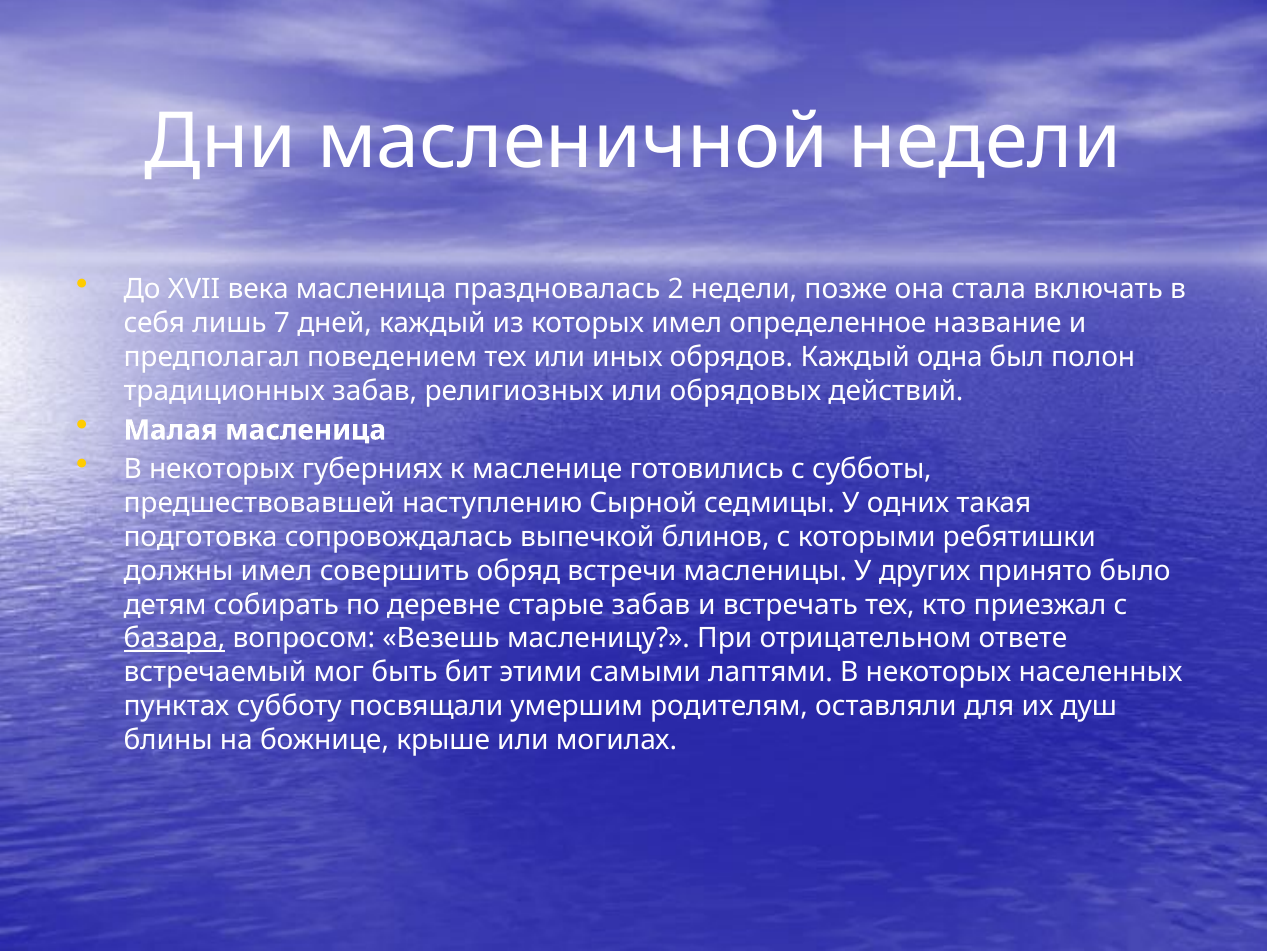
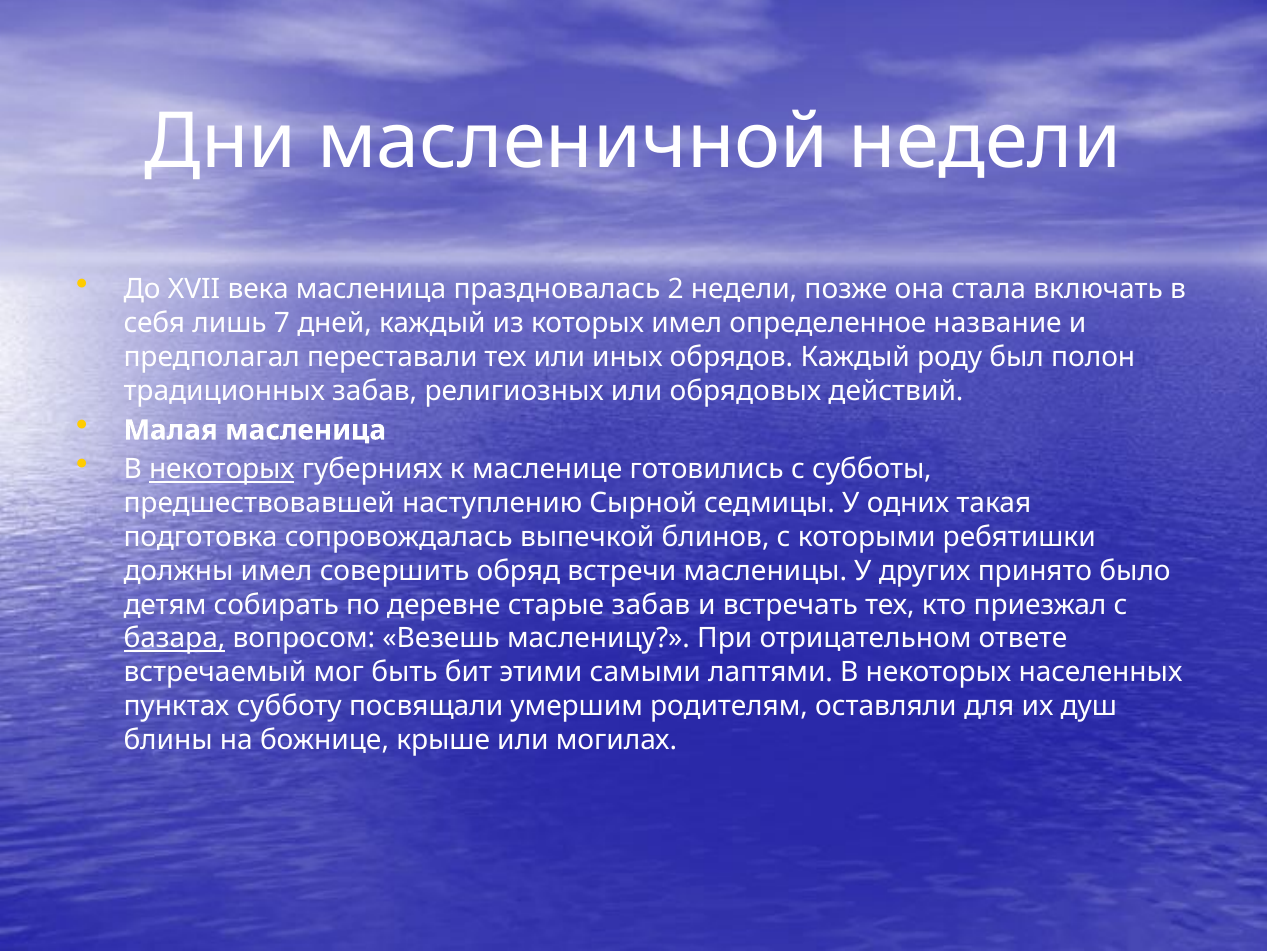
поведением: поведением -> переставали
одна: одна -> роду
некоторых at (222, 469) underline: none -> present
